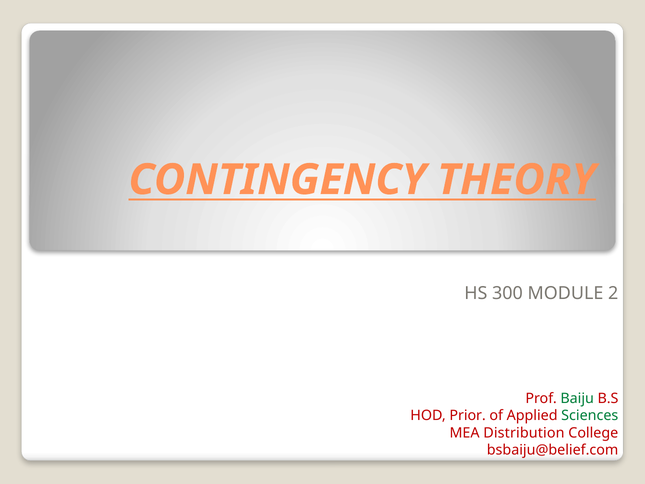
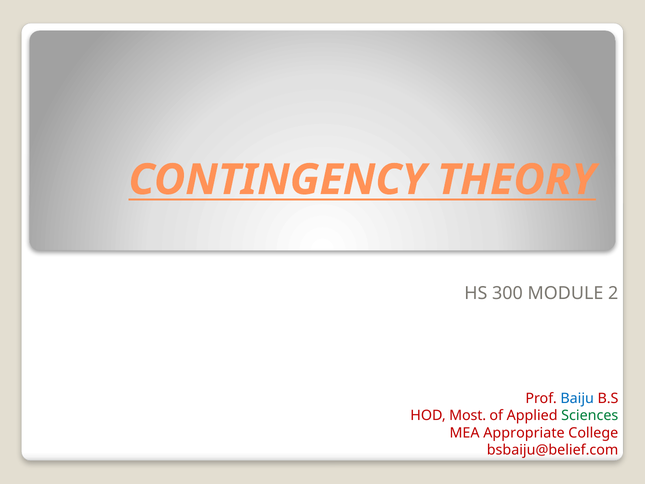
Baiju colour: green -> blue
Prior: Prior -> Most
Distribution: Distribution -> Appropriate
